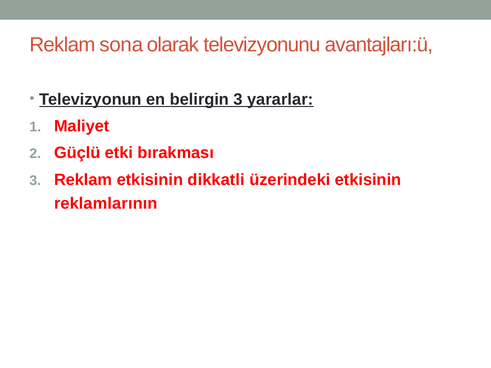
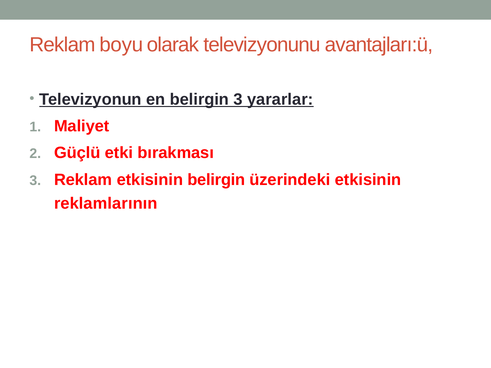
sona: sona -> boyu
etkisinin dikkatli: dikkatli -> belirgin
